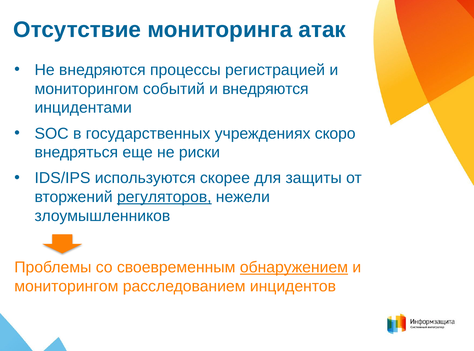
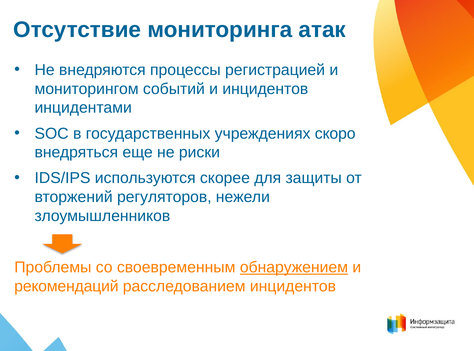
и внедряются: внедряются -> инцидентов
регуляторов underline: present -> none
мониторингом at (66, 286): мониторингом -> рекомендаций
